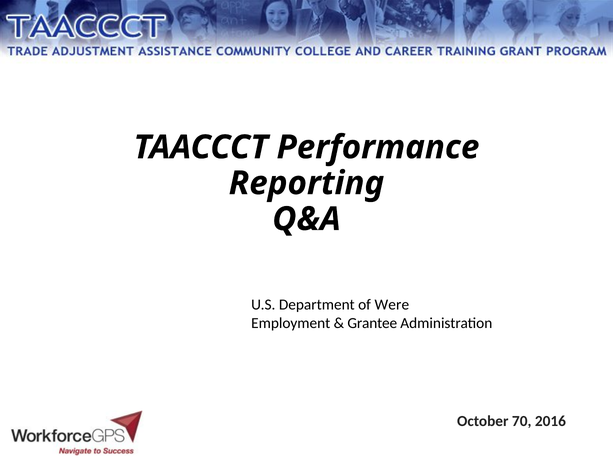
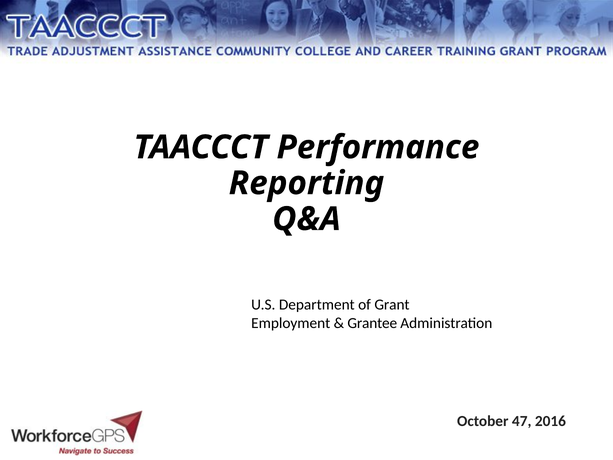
Were: Were -> Grant
70: 70 -> 47
